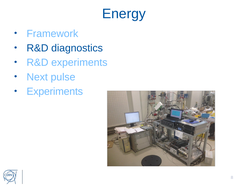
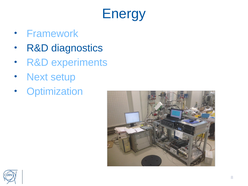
pulse: pulse -> setup
Experiments at (55, 92): Experiments -> Optimization
